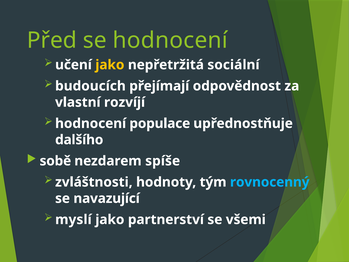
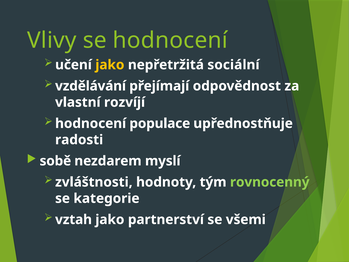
Před: Před -> Vlivy
budoucích: budoucích -> vzdělávání
dalšího: dalšího -> radosti
spíše: spíše -> myslí
rovnocenný colour: light blue -> light green
navazující: navazující -> kategorie
myslí: myslí -> vztah
